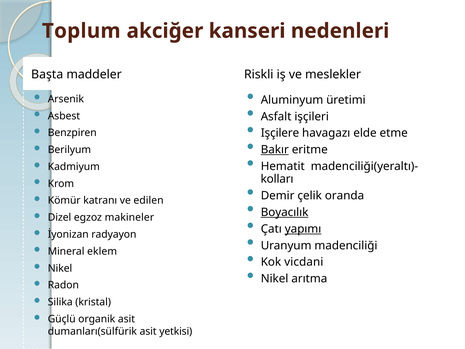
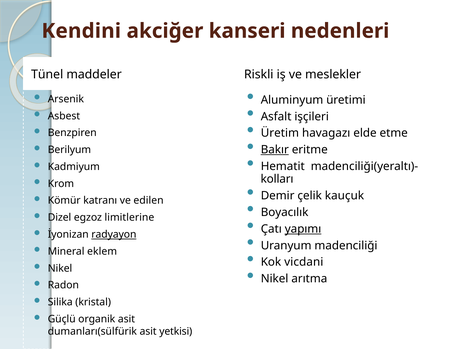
Toplum: Toplum -> Kendini
Başta: Başta -> Tünel
Işçilere: Işçilere -> Üretim
oranda: oranda -> kauçuk
Boyacılık underline: present -> none
makineler: makineler -> limitlerine
radyayon underline: none -> present
